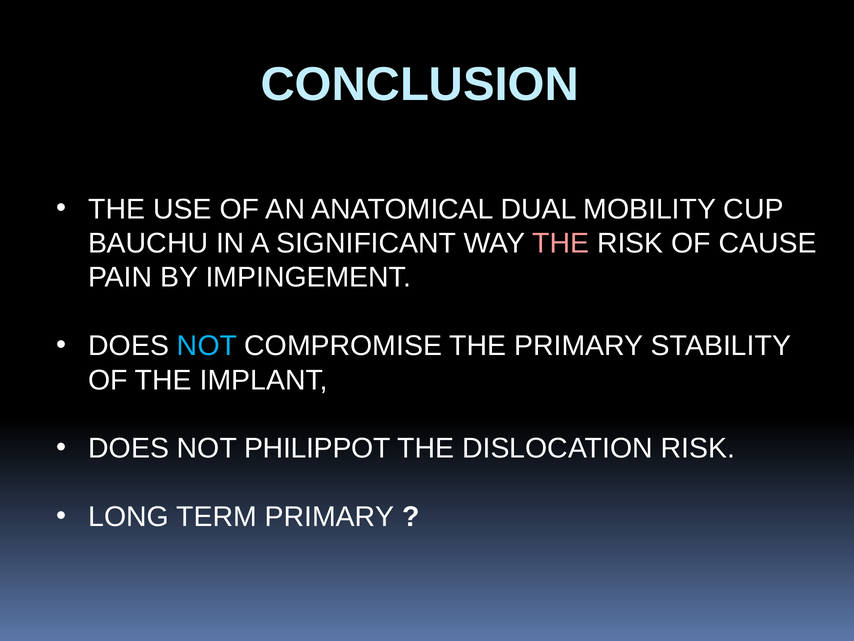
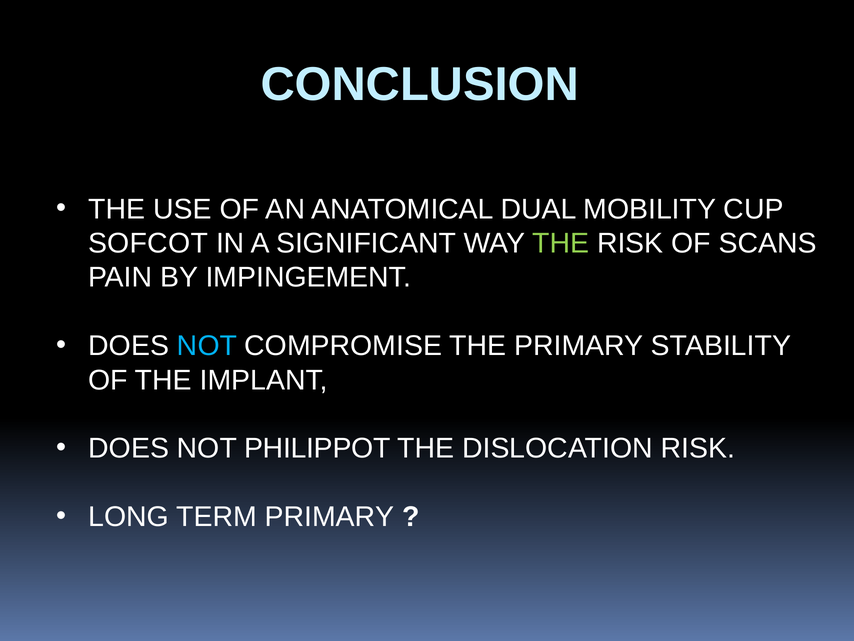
BAUCHU: BAUCHU -> SOFCOT
THE at (561, 243) colour: pink -> light green
CAUSE: CAUSE -> SCANS
